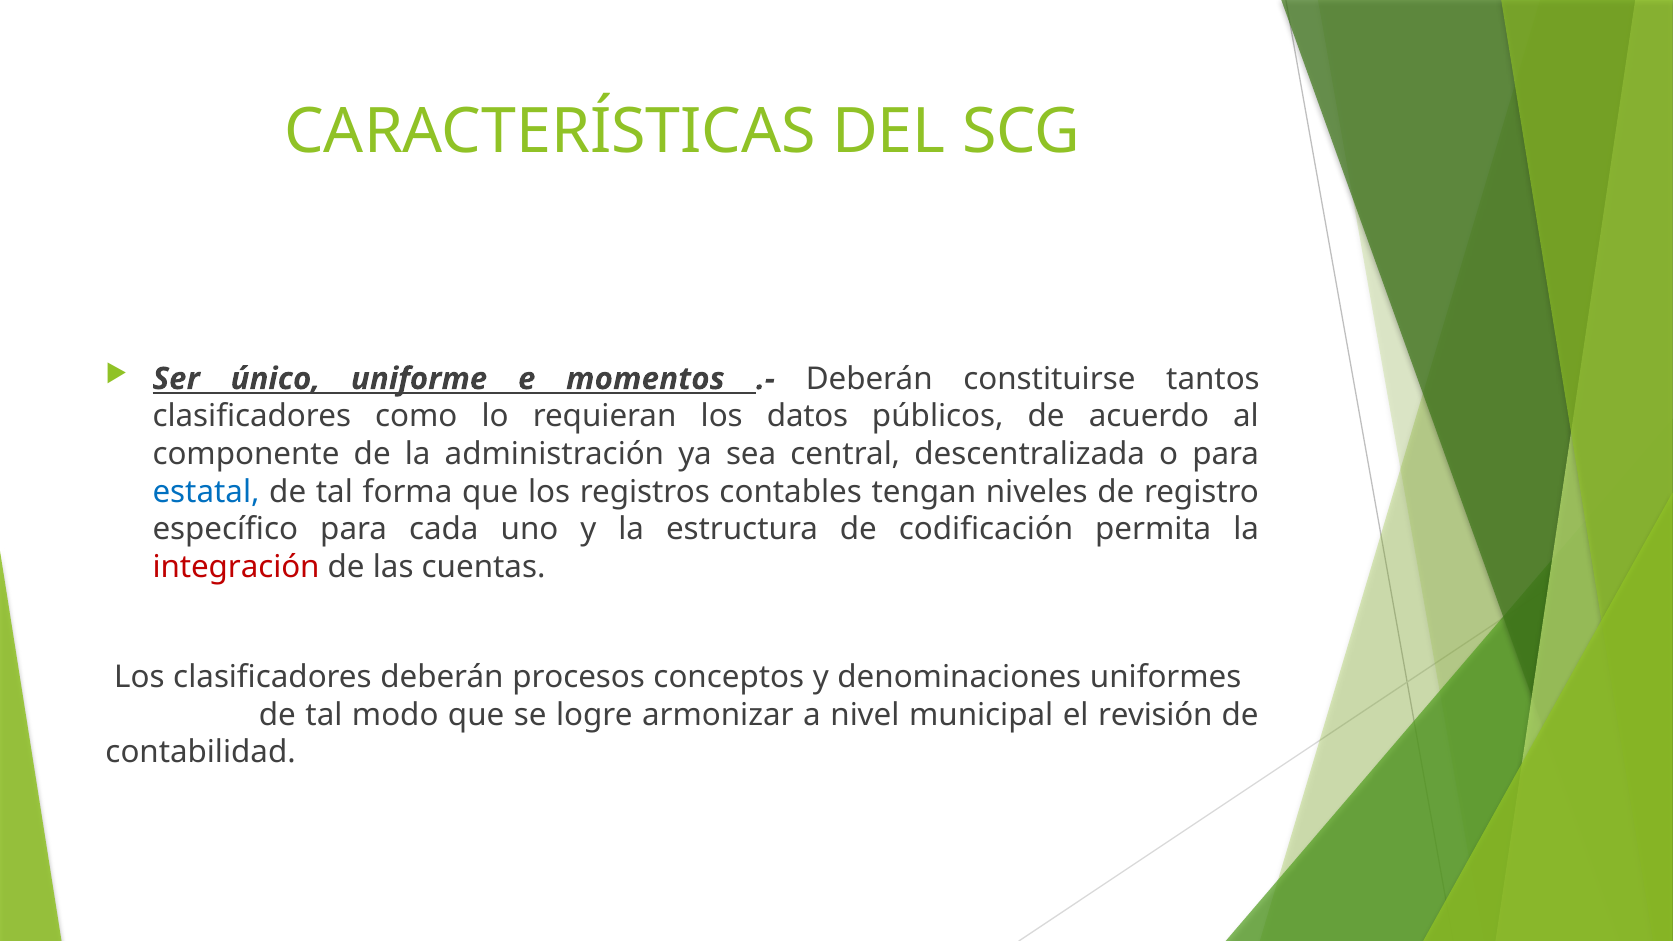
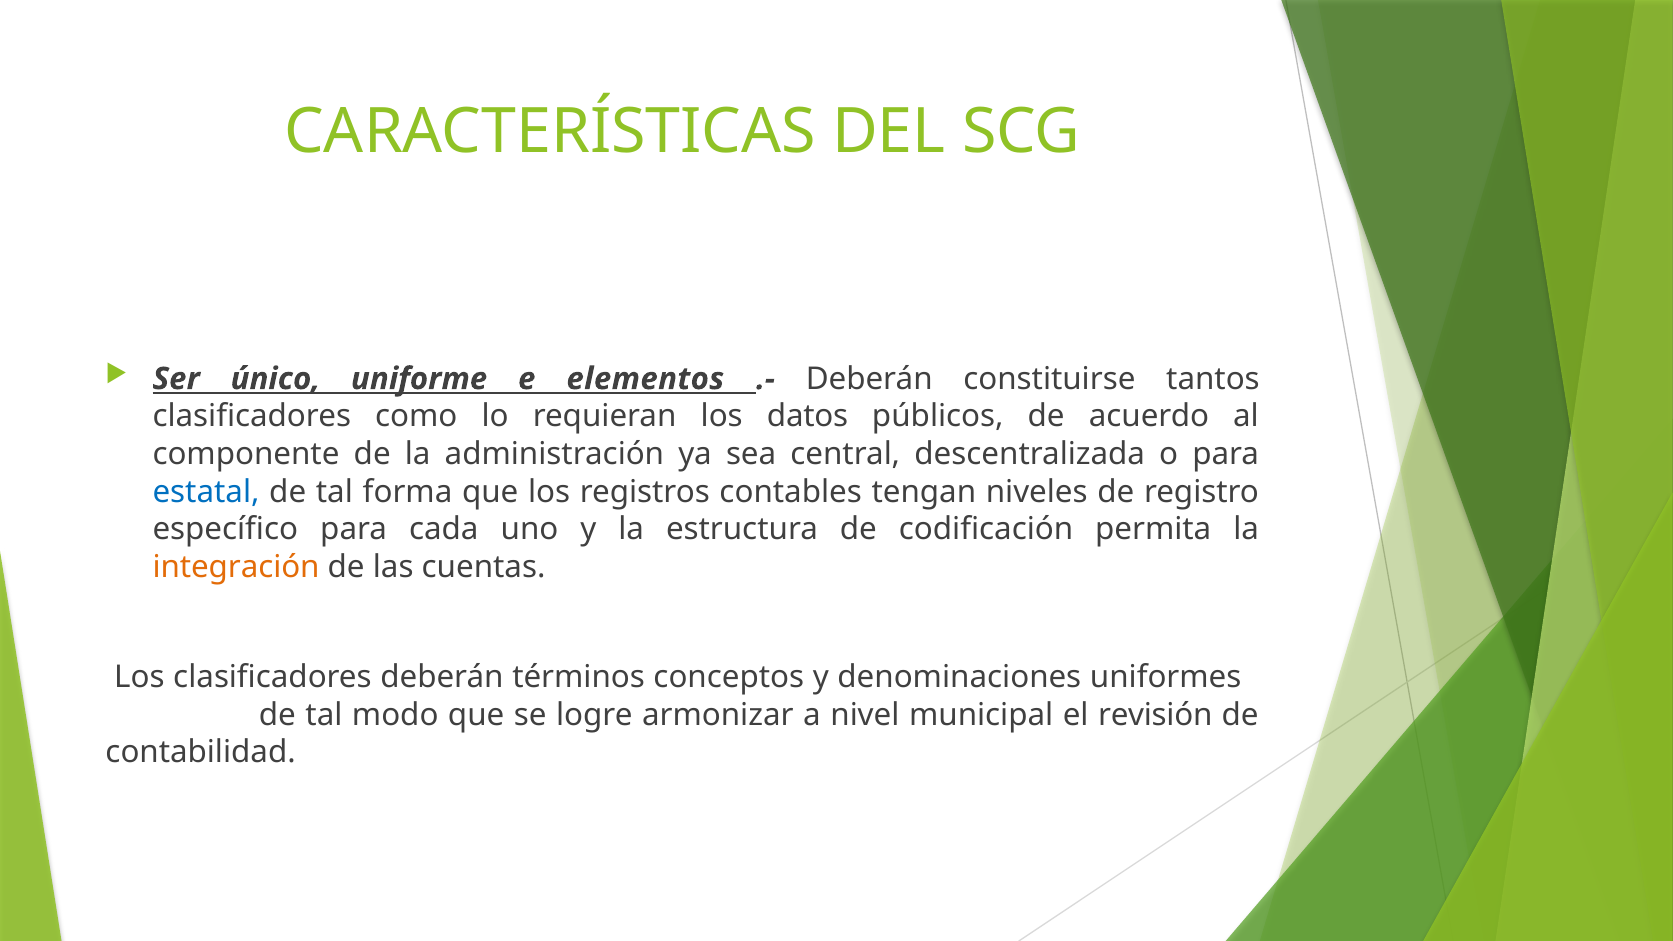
momentos: momentos -> elementos
integración colour: red -> orange
procesos: procesos -> términos
